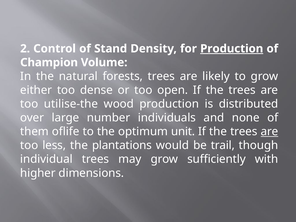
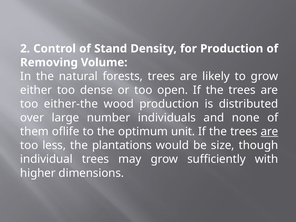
Production at (232, 49) underline: present -> none
Champion: Champion -> Removing
utilise-the: utilise-the -> either-the
trail: trail -> size
